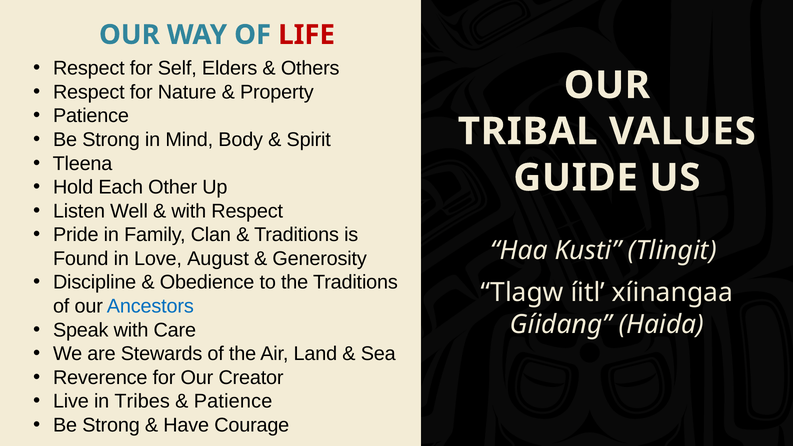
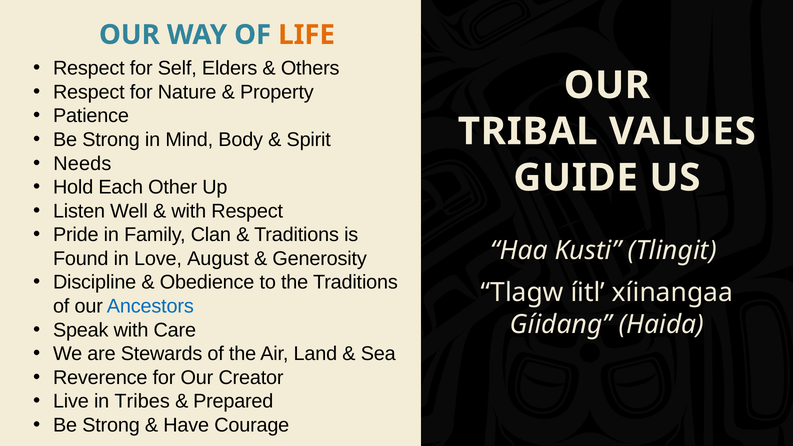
LIFE colour: red -> orange
Tleena: Tleena -> Needs
Patience at (233, 401): Patience -> Prepared
